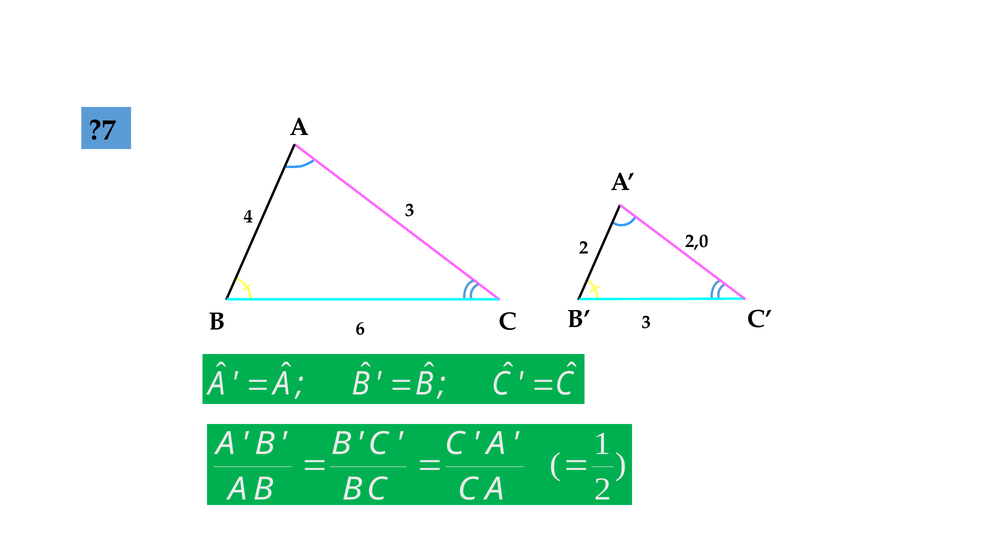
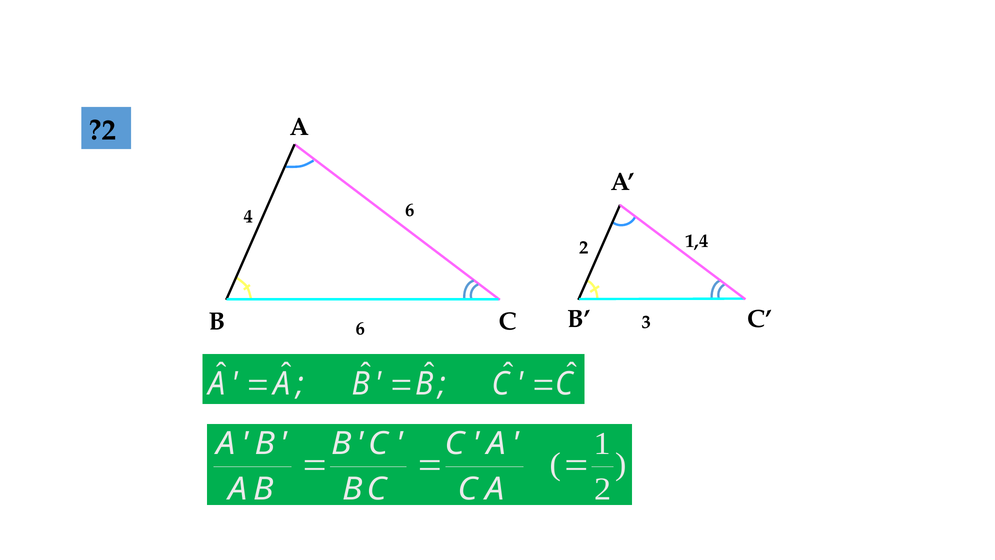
?7: ?7 -> ?2
4 3: 3 -> 6
2,0: 2,0 -> 1,4
